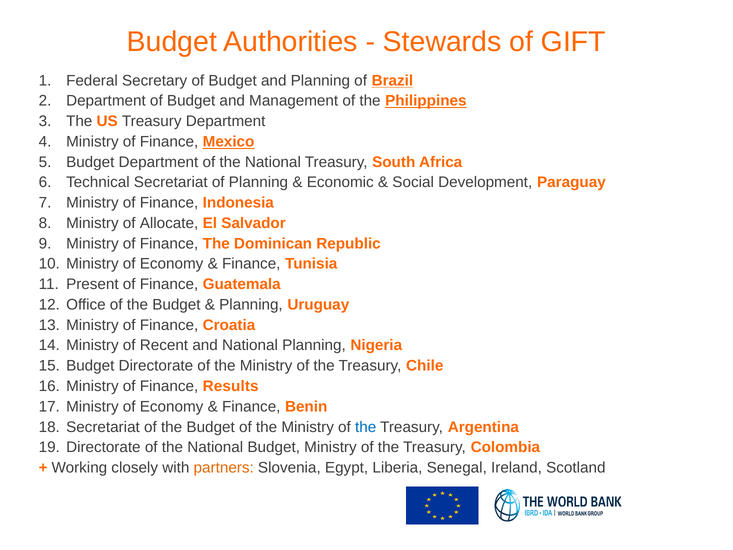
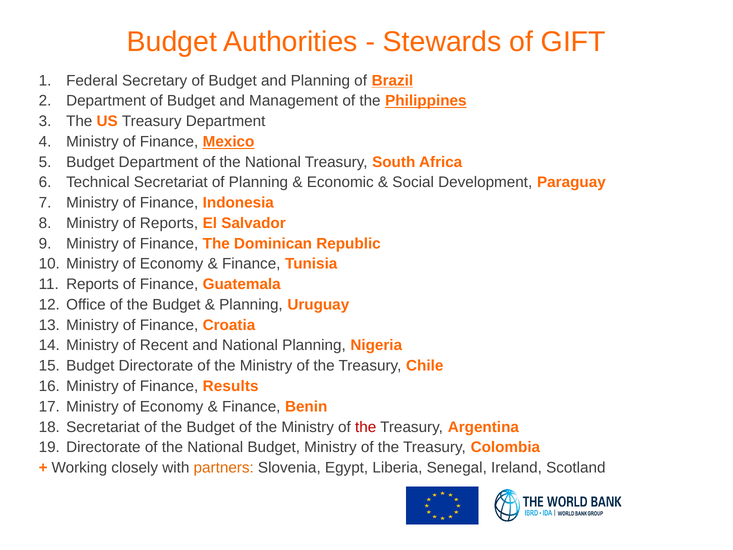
of Allocate: Allocate -> Reports
Present at (92, 284): Present -> Reports
the at (366, 427) colour: blue -> red
